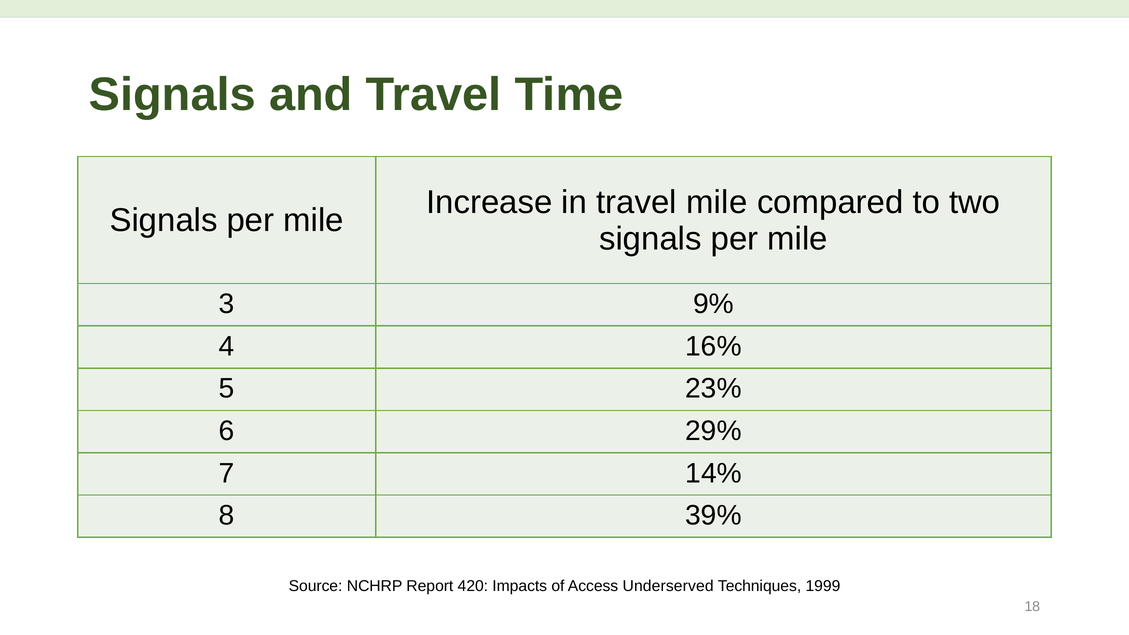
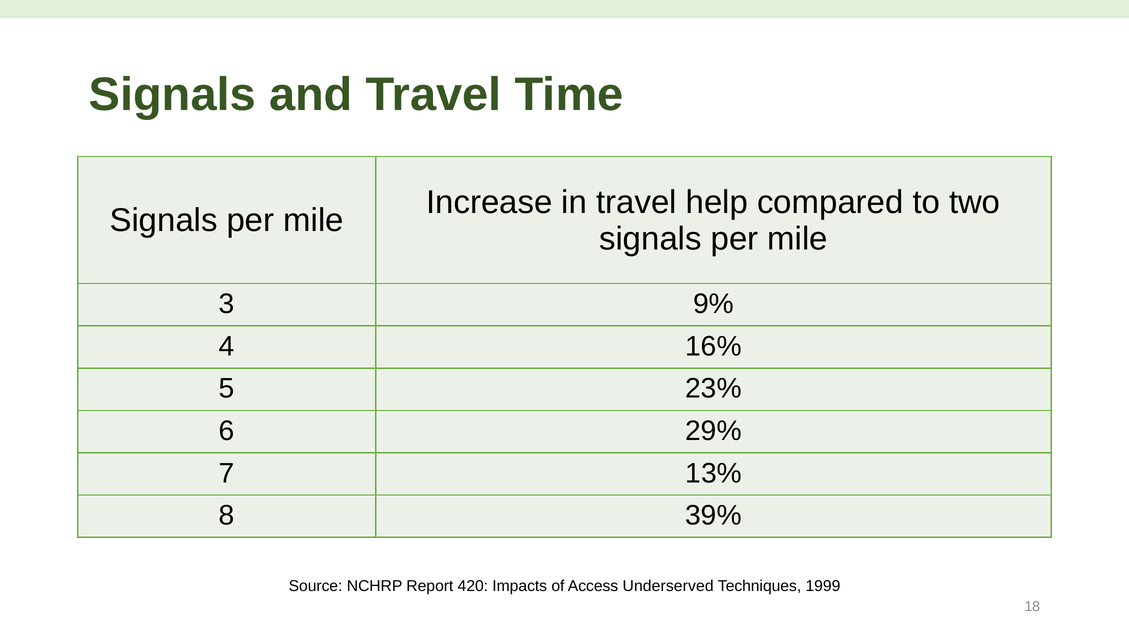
travel mile: mile -> help
14%: 14% -> 13%
